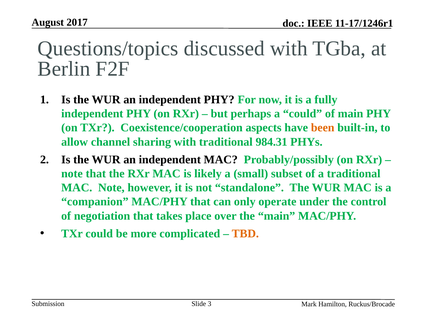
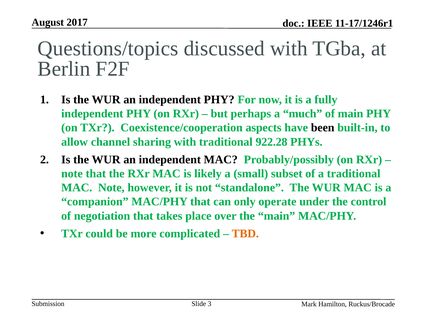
a could: could -> much
been colour: orange -> black
984.31: 984.31 -> 922.28
